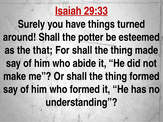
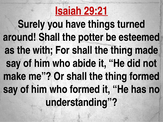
29:33: 29:33 -> 29:21
that: that -> with
